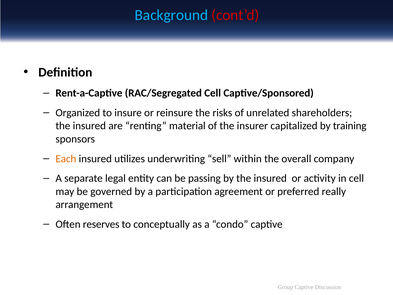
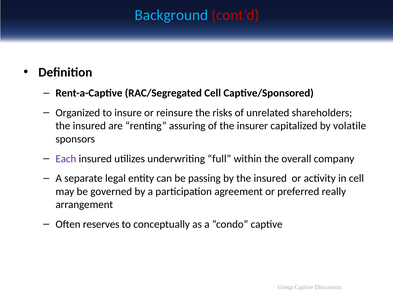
material: material -> assuring
training: training -> volatile
Each colour: orange -> purple
sell: sell -> full
